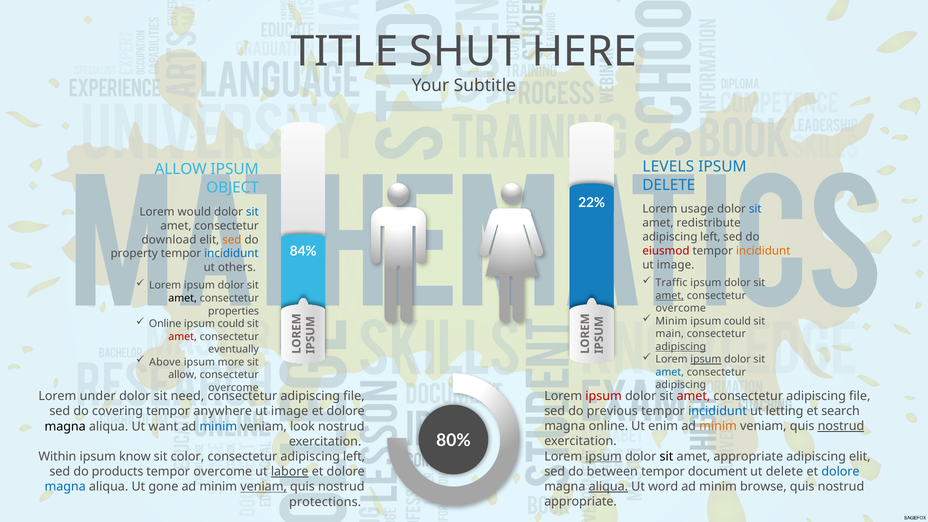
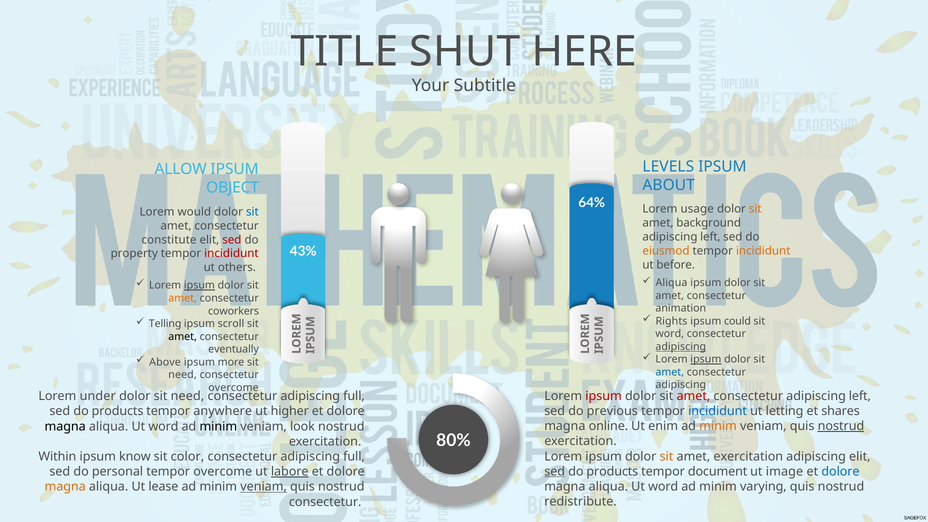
DELETE at (669, 185): DELETE -> ABOUT
22%: 22% -> 64%
sit at (755, 209) colour: blue -> orange
redistribute: redistribute -> background
download: download -> constitute
sed at (232, 240) colour: orange -> red
84%: 84% -> 43%
eiusmod colour: red -> orange
incididunt at (231, 254) colour: blue -> red
image at (676, 265): image -> before
Traffic at (671, 283): Traffic -> Aliqua
ipsum at (199, 285) underline: none -> present
amet at (670, 296) underline: present -> none
amet at (183, 298) colour: black -> orange
overcome at (681, 308): overcome -> animation
properties: properties -> coworkers
Minim at (671, 321): Minim -> Rights
Online at (165, 324): Online -> Telling
could at (231, 324): could -> scroll
main at (670, 334): main -> word
amet at (183, 337) colour: red -> black
allow at (183, 375): allow -> need
file at (860, 396): file -> left
file at (354, 396): file -> full
search: search -> shares
covering at (117, 411): covering -> products
image at (290, 411): image -> higher
want at (163, 426): want -> word
minim at (218, 426) colour: blue -> black
ipsum at (604, 456) underline: present -> none
sit at (666, 456) colour: black -> orange
amet appropriate: appropriate -> exercitation
left at (354, 457): left -> full
sed at (555, 471) underline: none -> present
between at (612, 471): between -> products
ut delete: delete -> image
products: products -> personal
aliqua at (608, 487) underline: present -> none
browse: browse -> varying
magna at (65, 487) colour: blue -> orange
gone: gone -> lease
appropriate at (581, 502): appropriate -> redistribute
protections at (325, 502): protections -> consectetur
